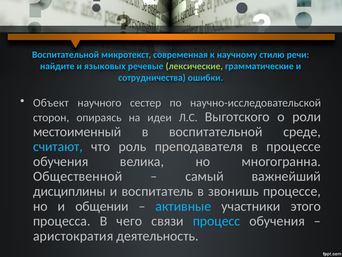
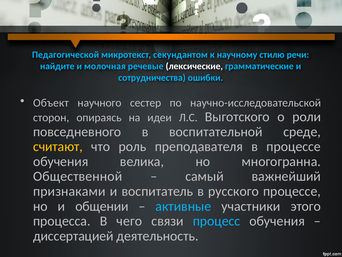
Воспитательной at (66, 55): Воспитательной -> Педагогической
современная: современная -> секундантом
языковых: языковых -> молочная
лексические colour: light green -> white
местоименный: местоименный -> повседневного
считают colour: light blue -> yellow
дисциплины: дисциплины -> признаками
звонишь: звонишь -> русского
аристократия: аристократия -> диссертацией
